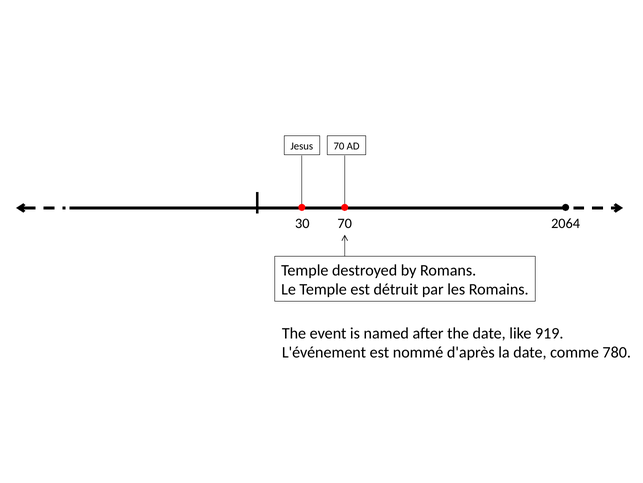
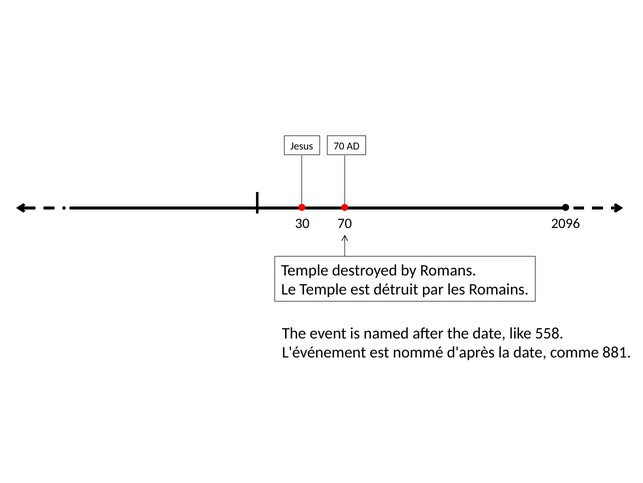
2064: 2064 -> 2096
919: 919 -> 558
780: 780 -> 881
